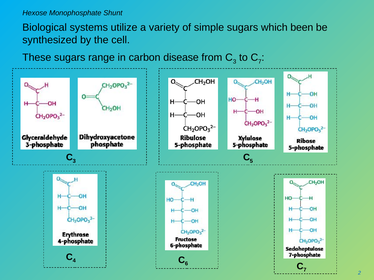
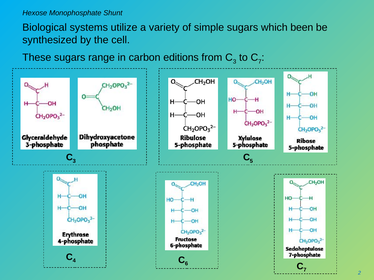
disease: disease -> editions
